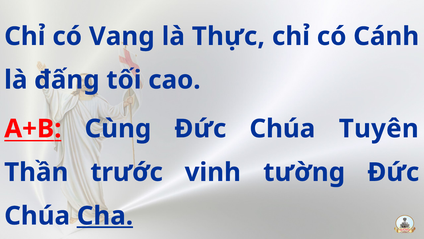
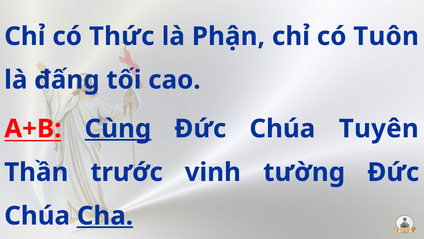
Vang: Vang -> Thức
Thực: Thực -> Phận
Cánh: Cánh -> Tuôn
Cùng underline: none -> present
